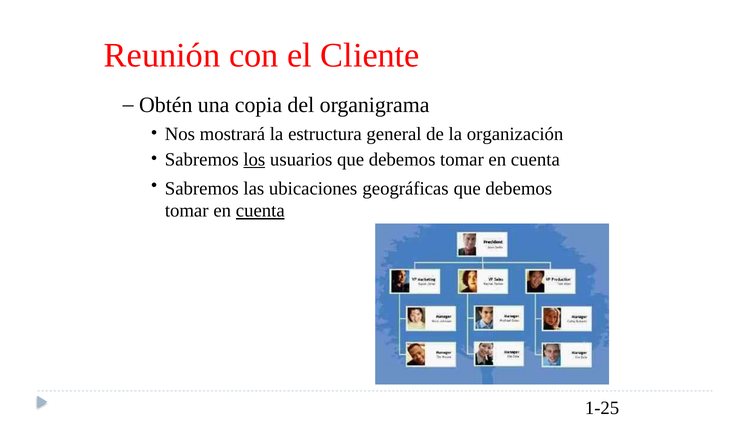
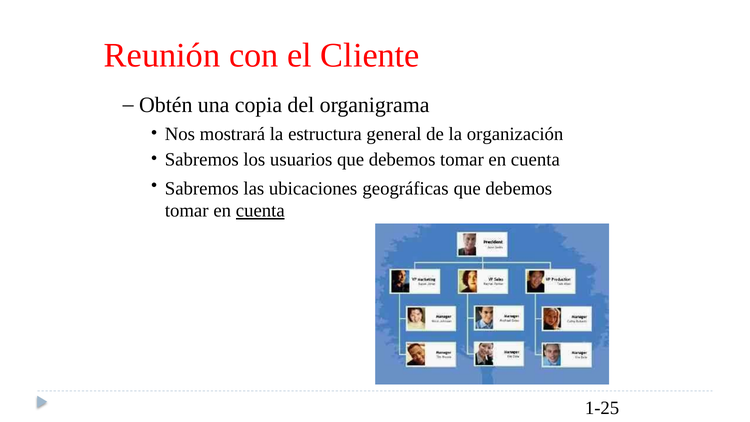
los underline: present -> none
